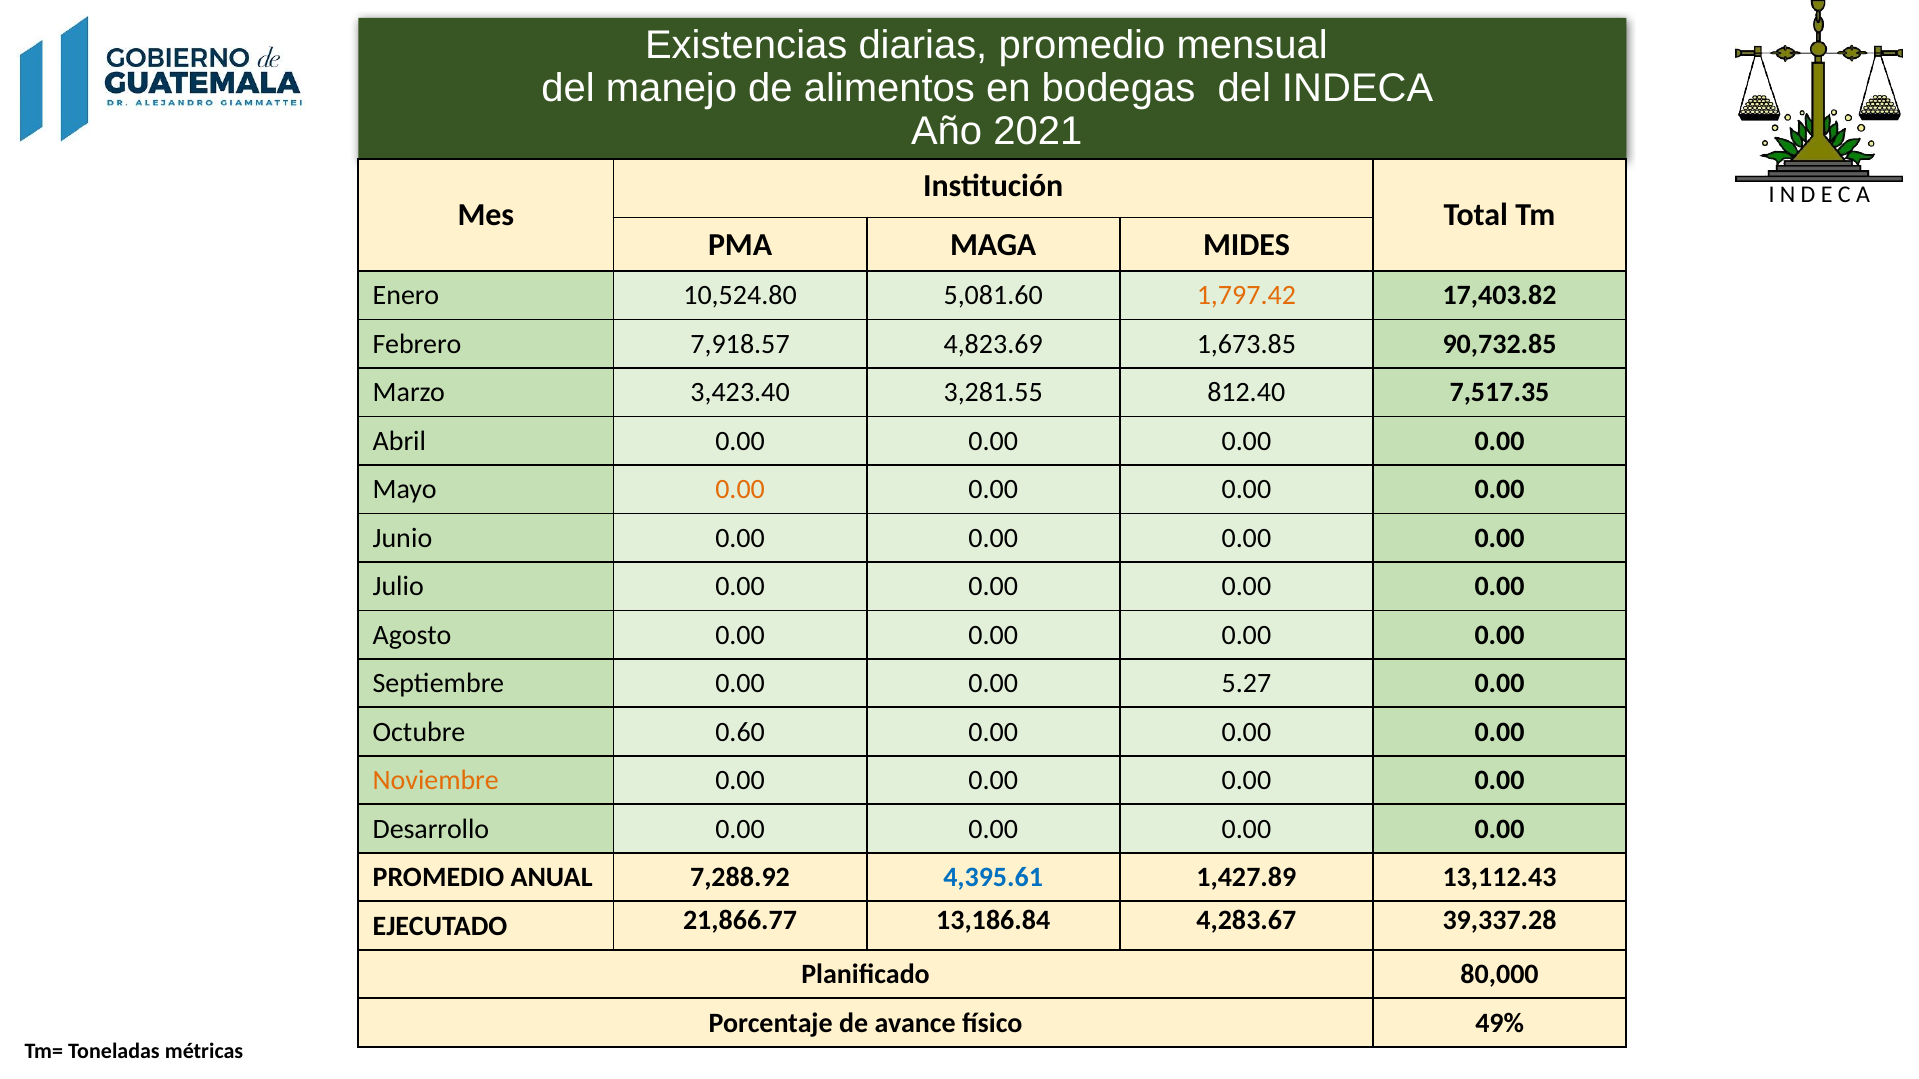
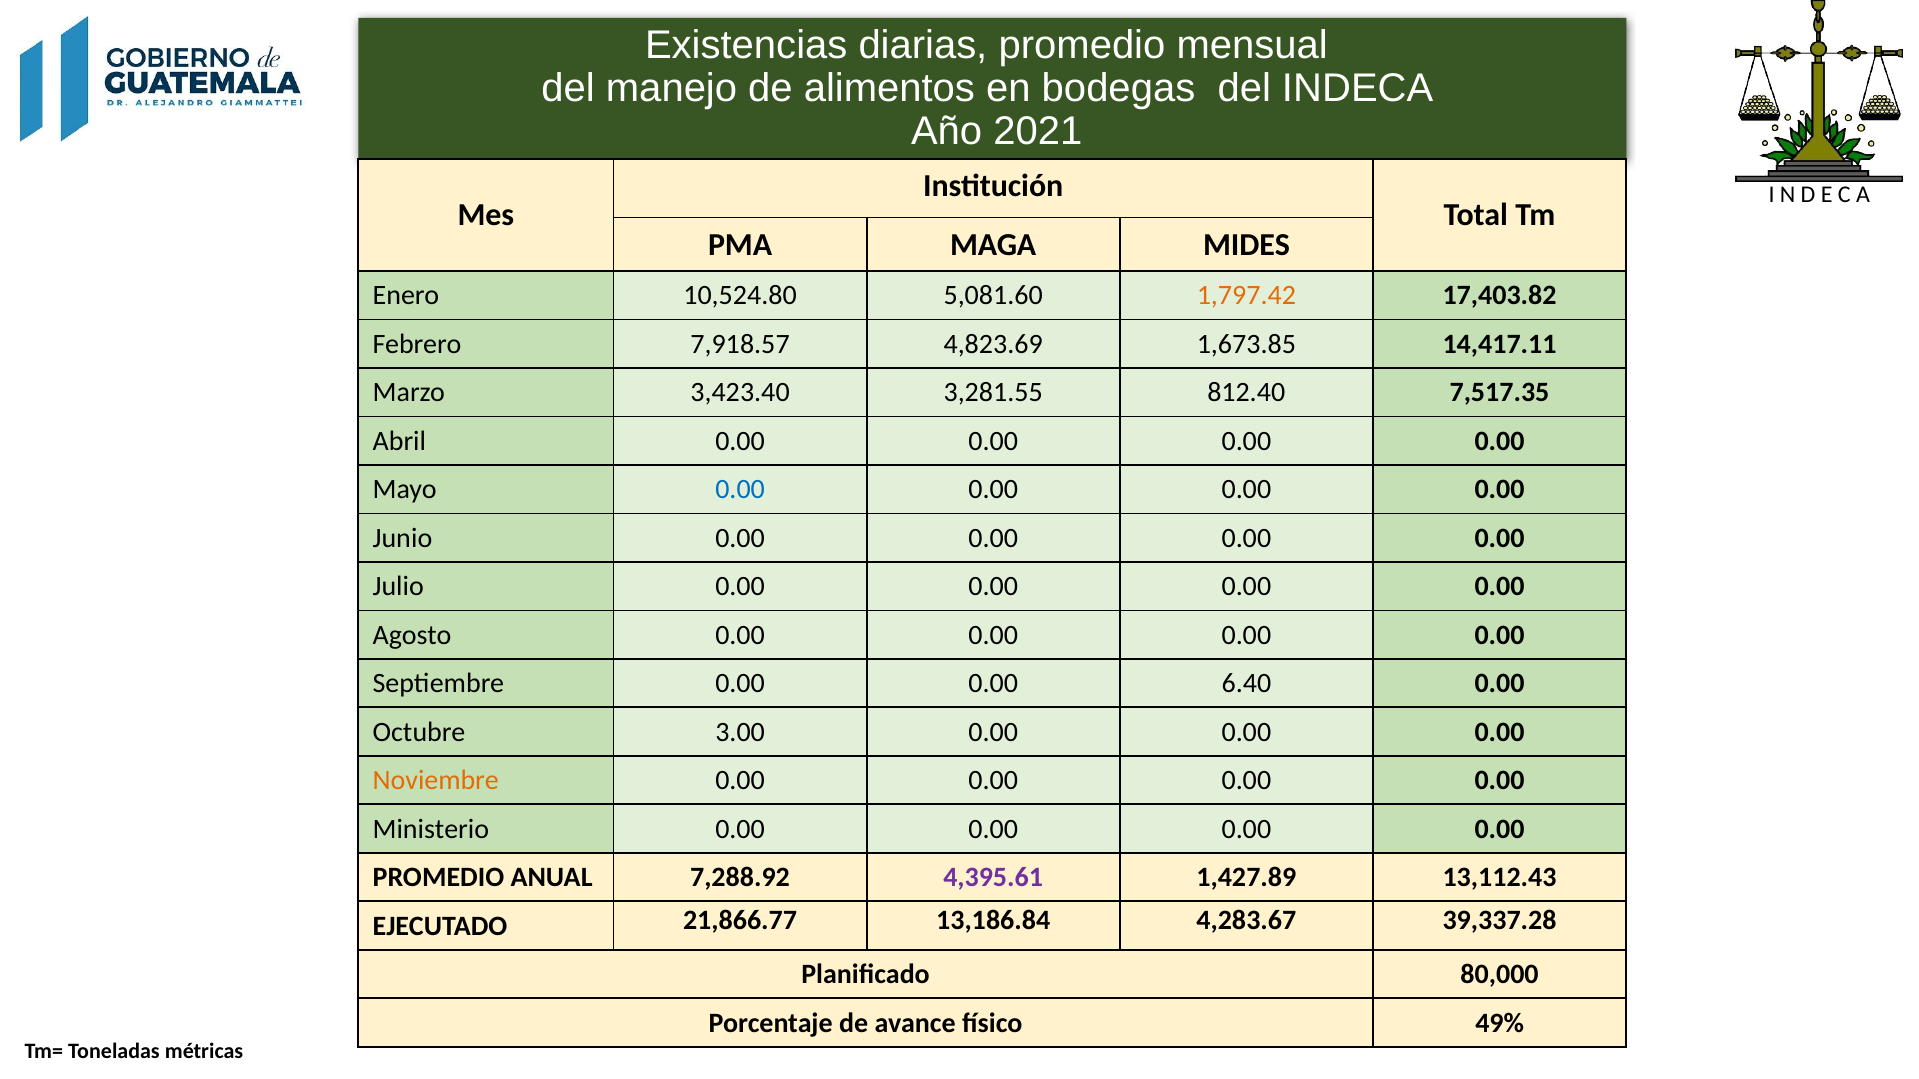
90,732.85: 90,732.85 -> 14,417.11
0.00 at (740, 490) colour: orange -> blue
5.27: 5.27 -> 6.40
0.60: 0.60 -> 3.00
Desarrollo: Desarrollo -> Ministerio
4,395.61 colour: blue -> purple
